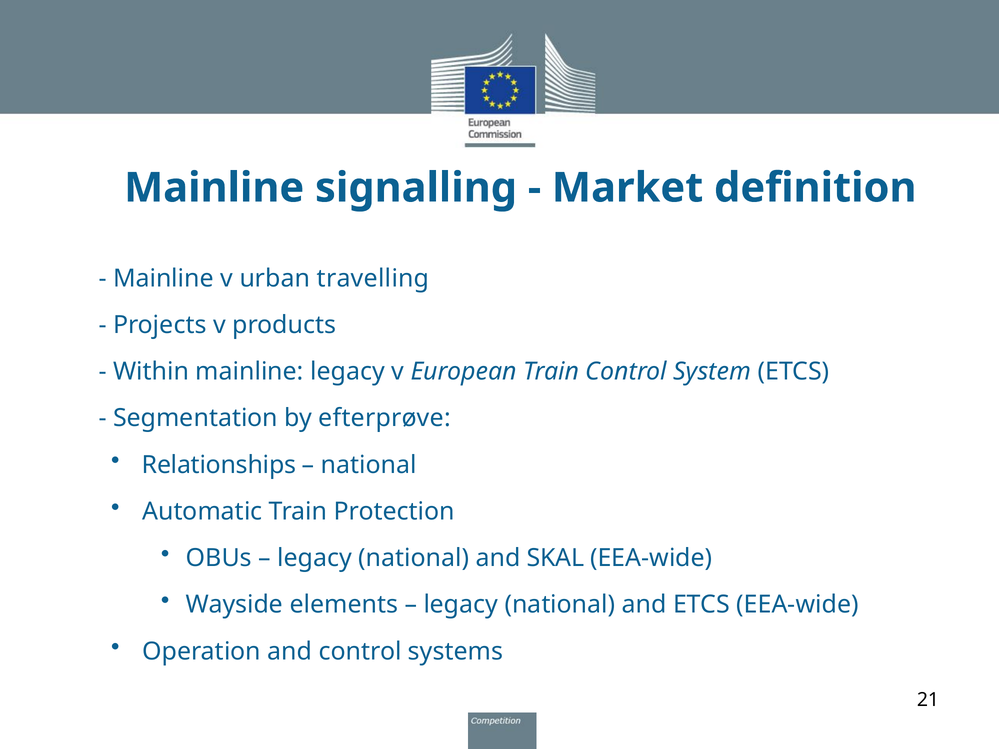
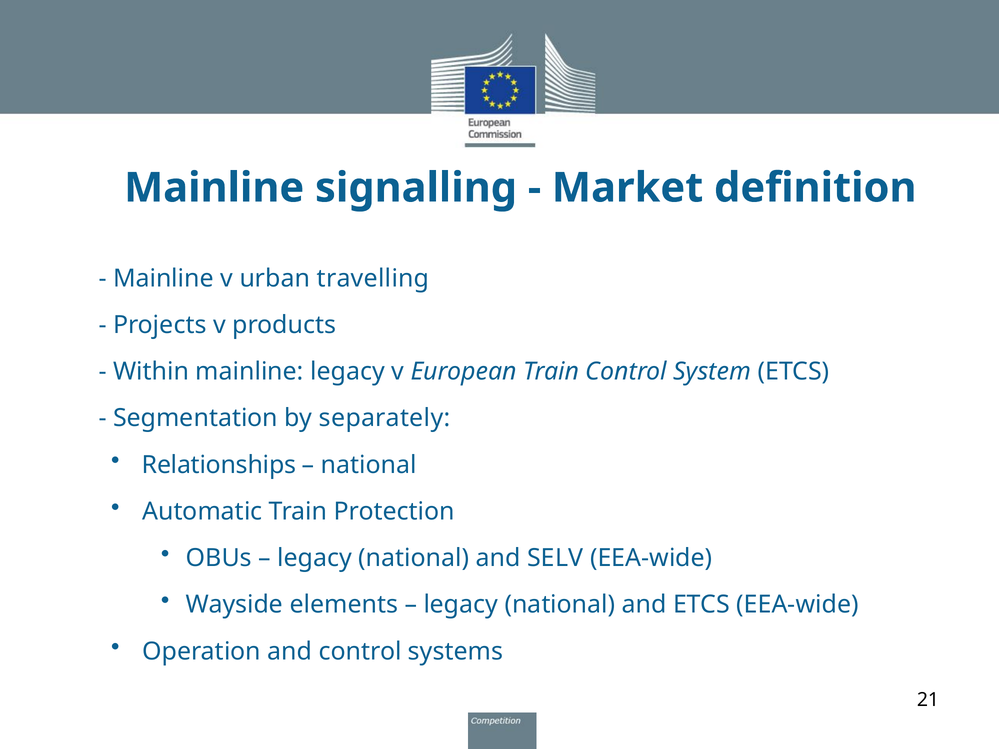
efterprøve: efterprøve -> separately
SKAL: SKAL -> SELV
